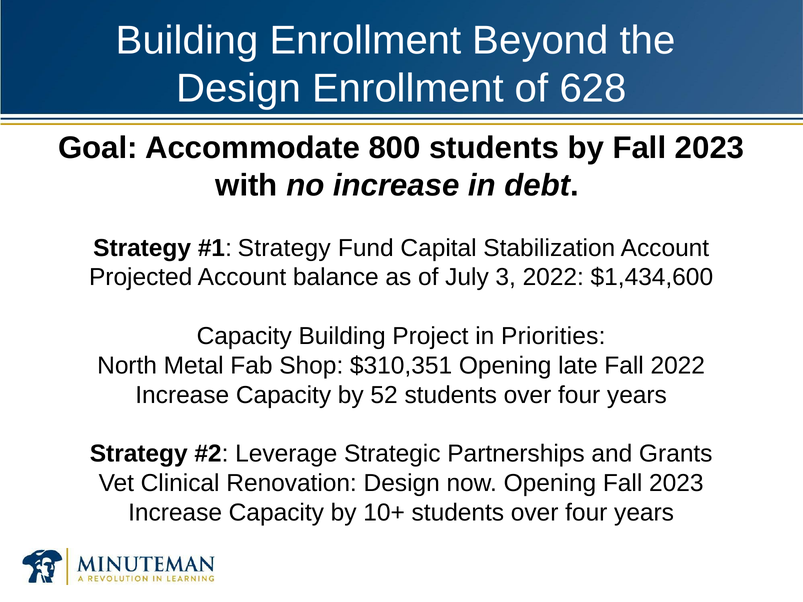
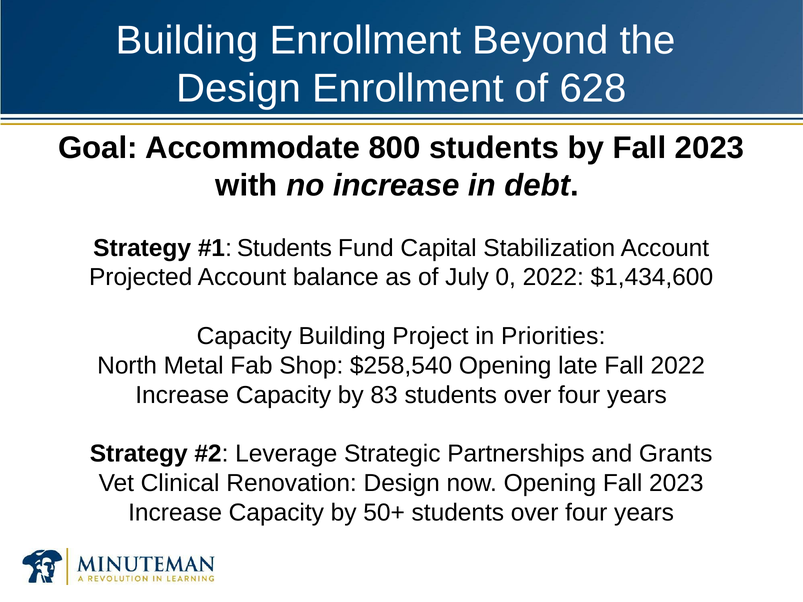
Strategy at (284, 248): Strategy -> Students
3: 3 -> 0
$310,351: $310,351 -> $258,540
52: 52 -> 83
10+: 10+ -> 50+
